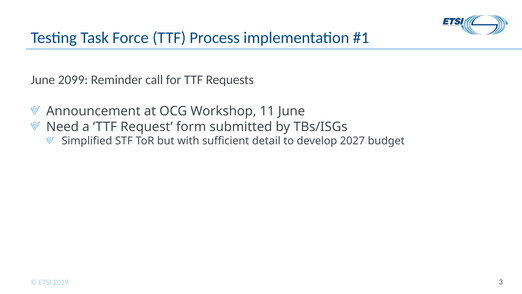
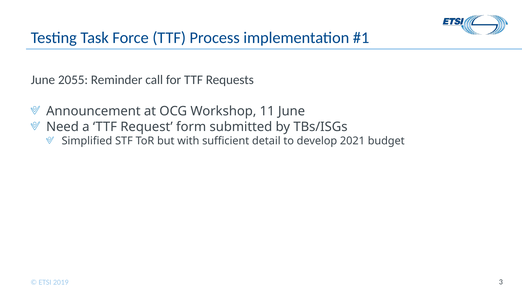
2099: 2099 -> 2055
2027: 2027 -> 2021
